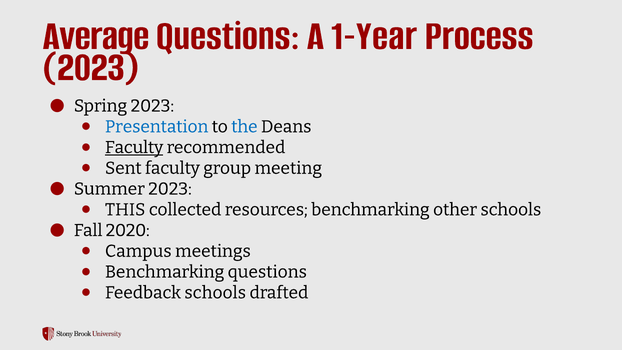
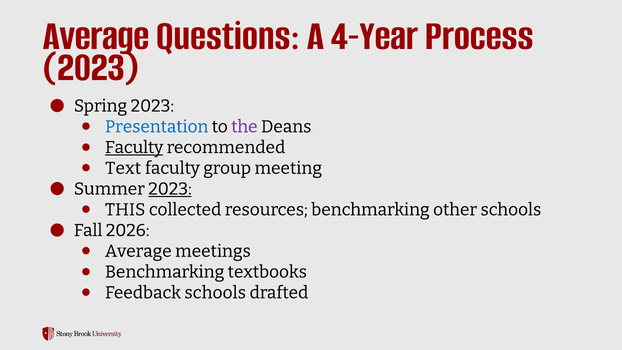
1-Year: 1-Year -> 4-Year
the colour: blue -> purple
Sent: Sent -> Text
2023 at (170, 189) underline: none -> present
2020: 2020 -> 2026
Campus at (138, 251): Campus -> Average
Benchmarking questions: questions -> textbooks
